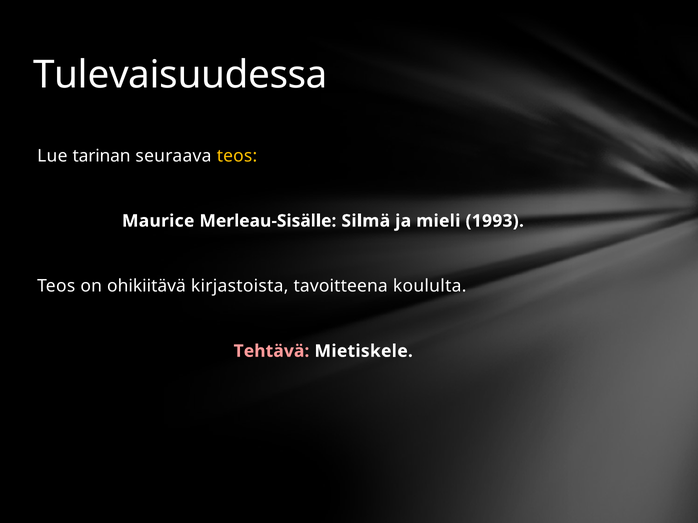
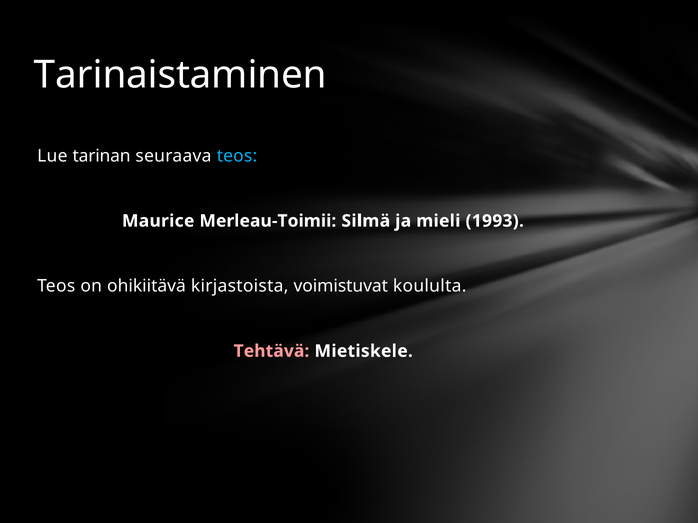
Tulevaisuudessa: Tulevaisuudessa -> Tarinaistaminen
teos at (237, 156) colour: yellow -> light blue
Merleau-Sisälle: Merleau-Sisälle -> Merleau-Toimii
tavoitteena: tavoitteena -> voimistuvat
